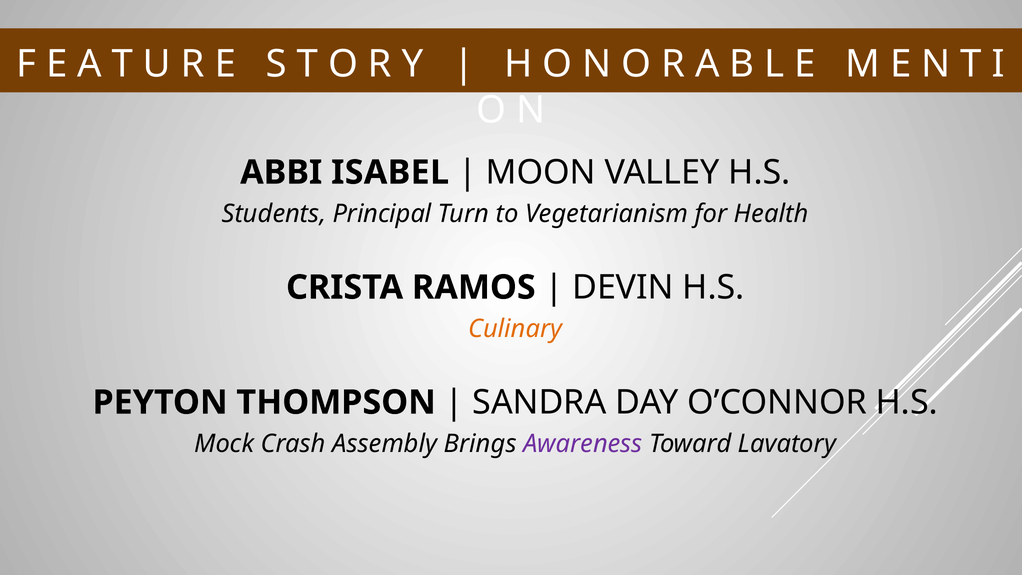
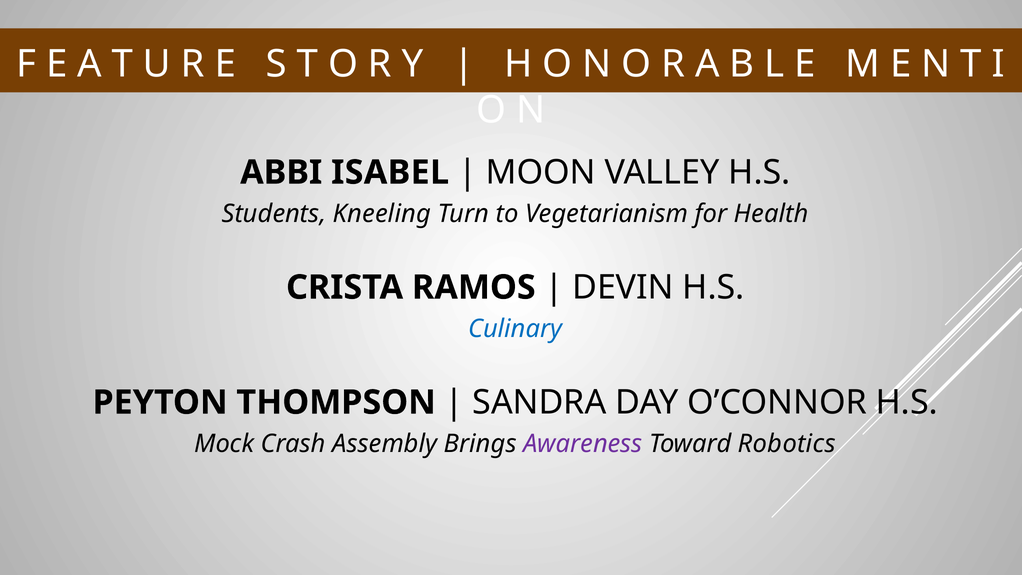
Principal: Principal -> Kneeling
Culinary colour: orange -> blue
Lavatory: Lavatory -> Robotics
